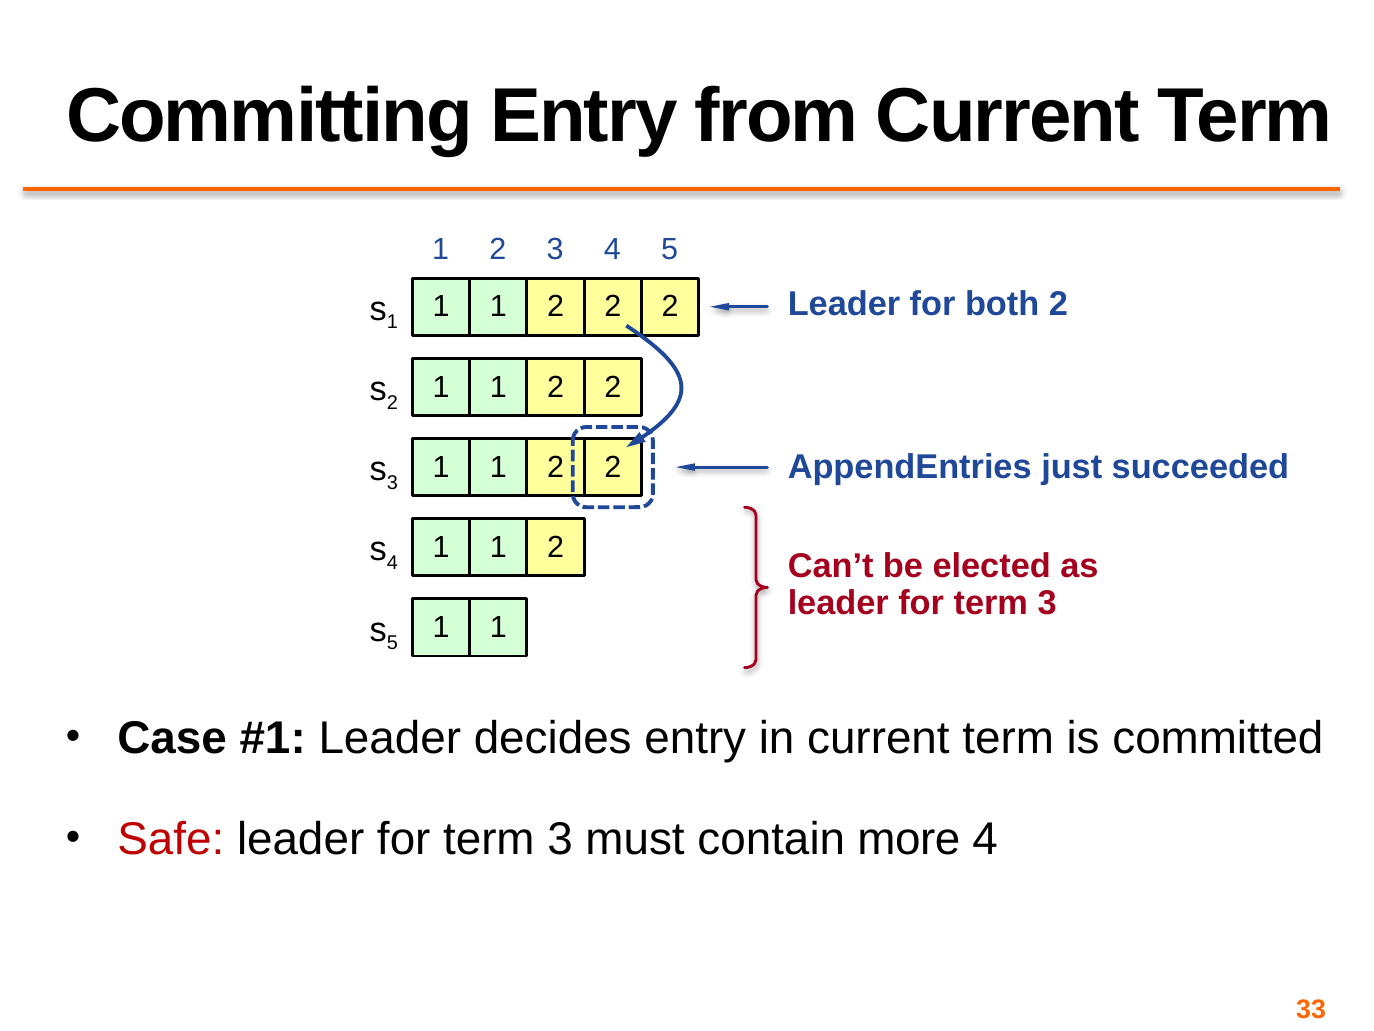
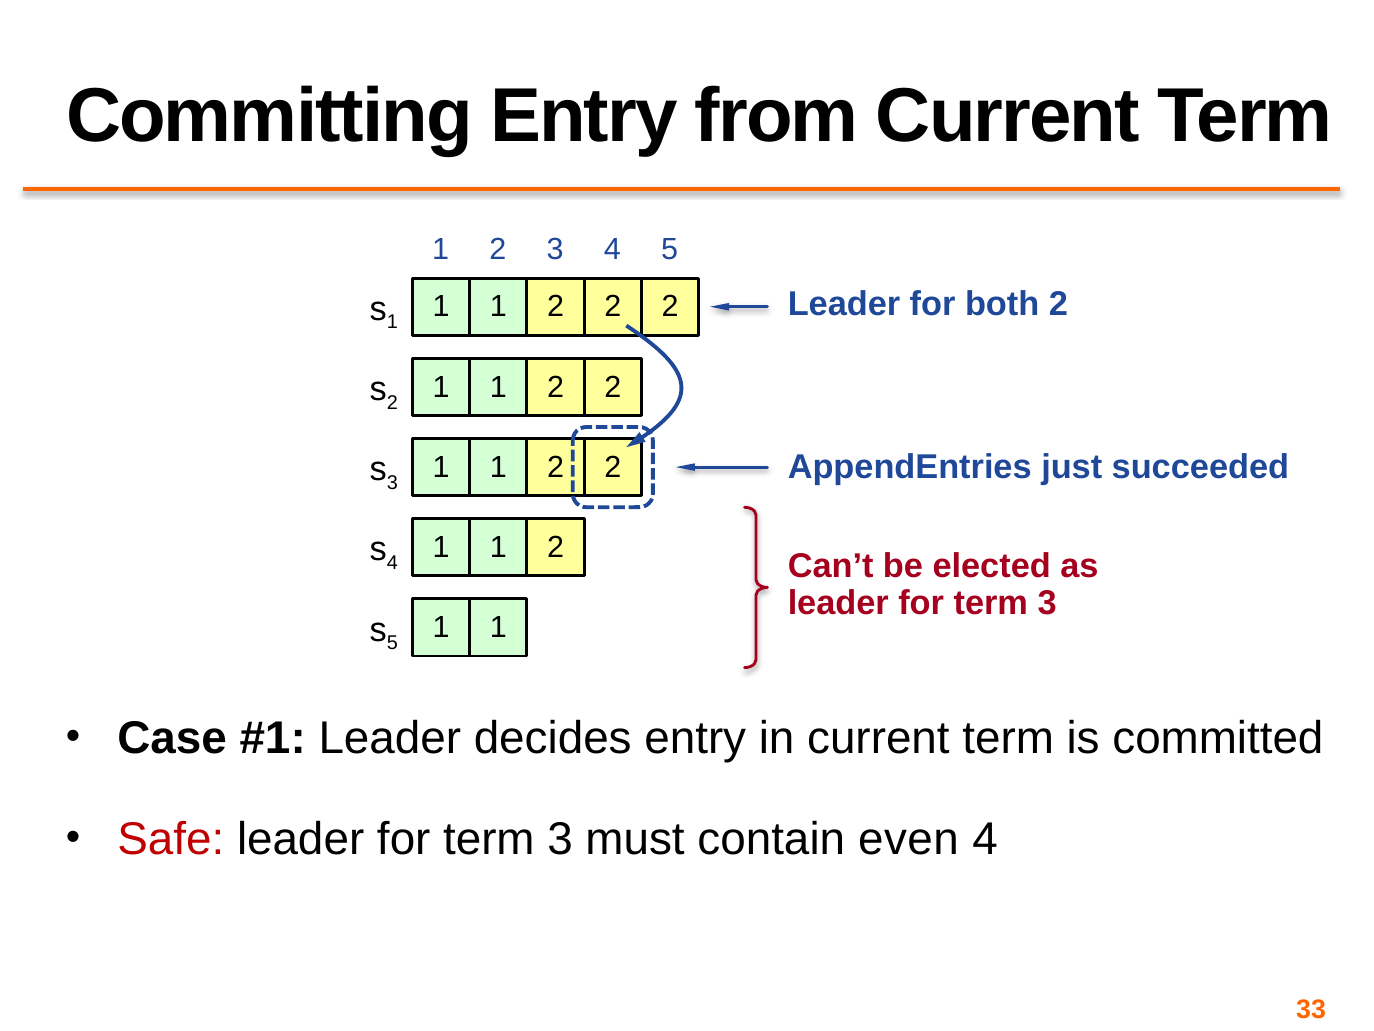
more: more -> even
